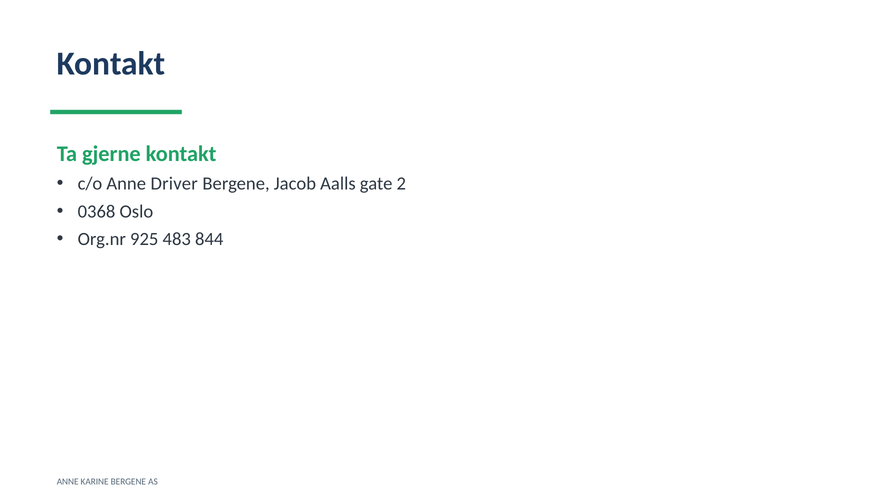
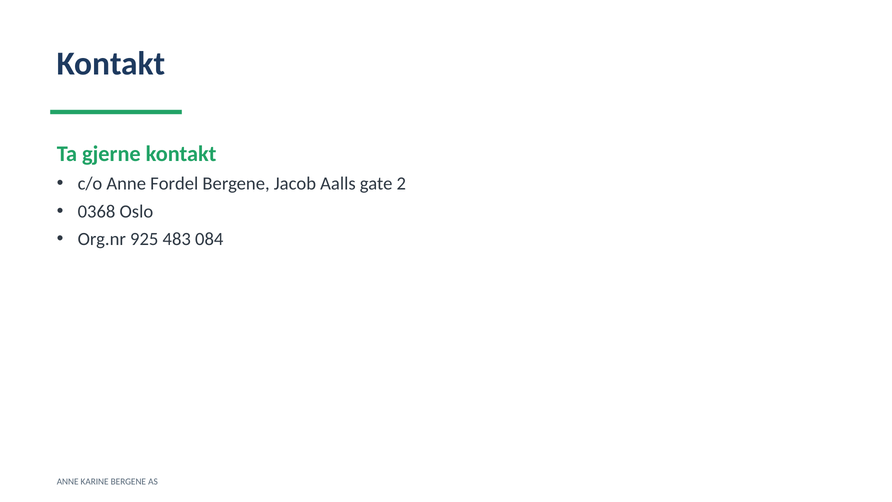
Driver: Driver -> Fordel
844: 844 -> 084
